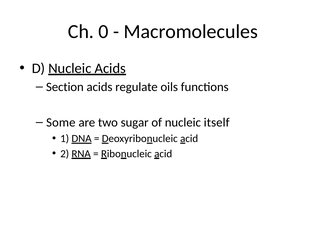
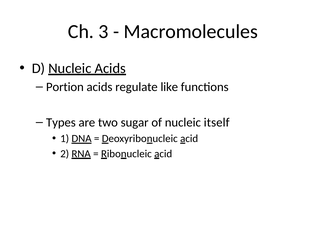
0: 0 -> 3
Section: Section -> Portion
oils: oils -> like
Some: Some -> Types
